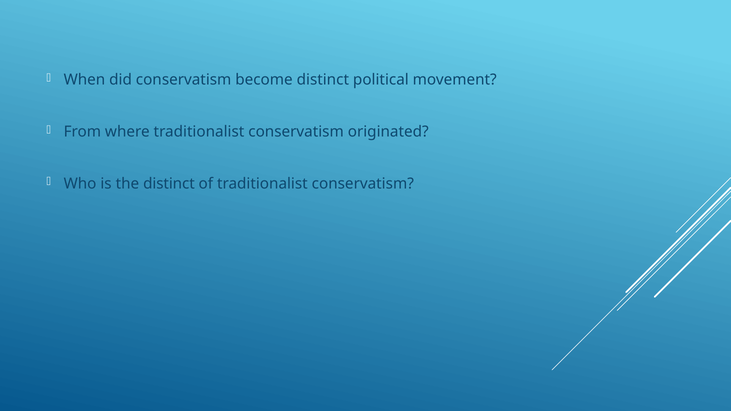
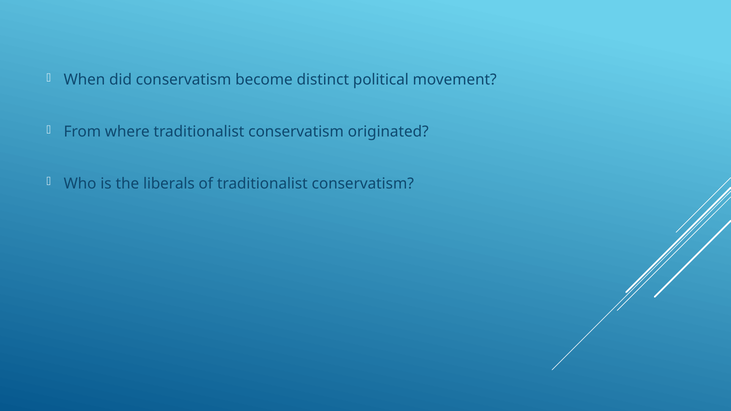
the distinct: distinct -> liberals
